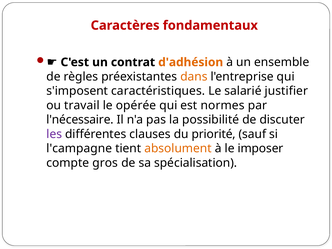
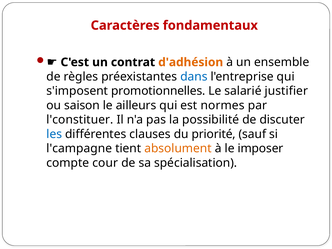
dans colour: orange -> blue
caractéristiques: caractéristiques -> promotionnelles
travail: travail -> saison
opérée: opérée -> ailleurs
l'nécessaire: l'nécessaire -> l'constituer
les colour: purple -> blue
gros: gros -> cour
